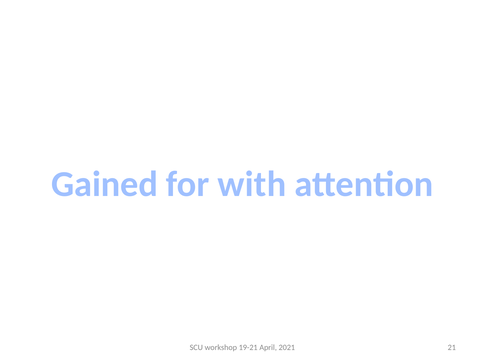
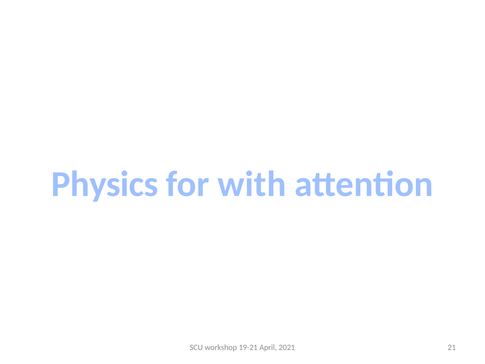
Gained: Gained -> Physics
